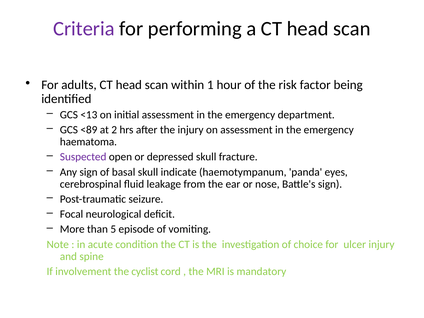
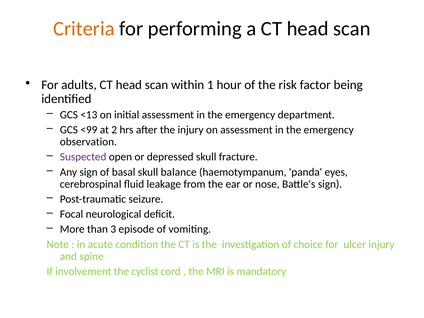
Criteria colour: purple -> orange
<89: <89 -> <99
haematoma: haematoma -> observation
indicate: indicate -> balance
5: 5 -> 3
